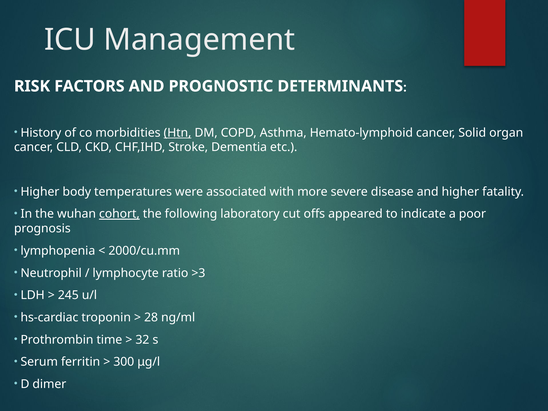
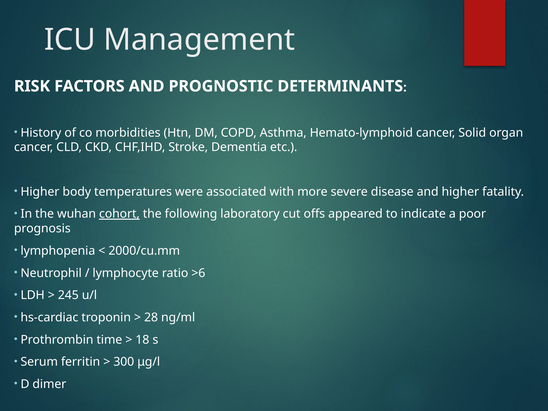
Htn underline: present -> none
>3: >3 -> >6
32: 32 -> 18
